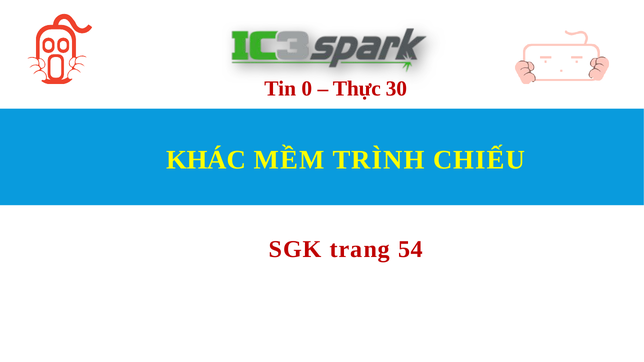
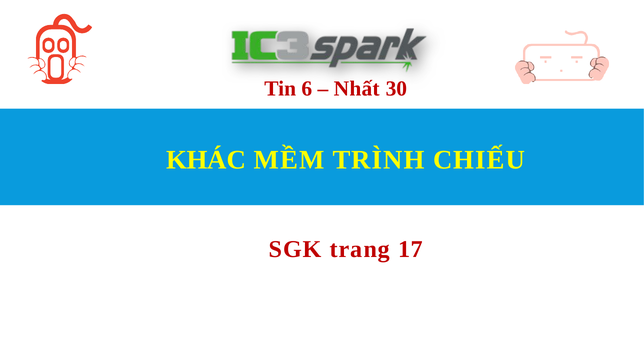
0: 0 -> 6
Thực: Thực -> Nhất
54: 54 -> 17
